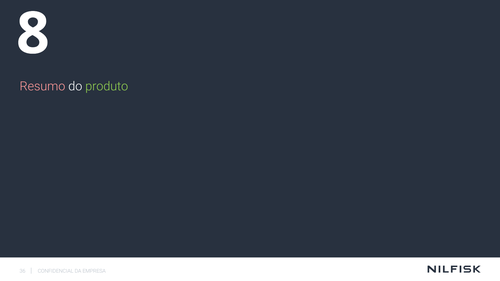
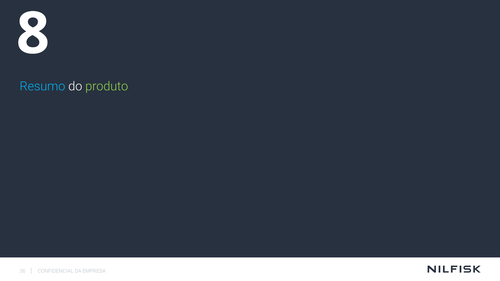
Resumo colour: pink -> light blue
